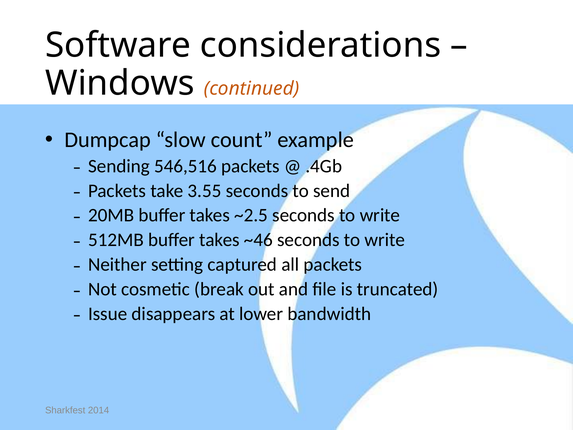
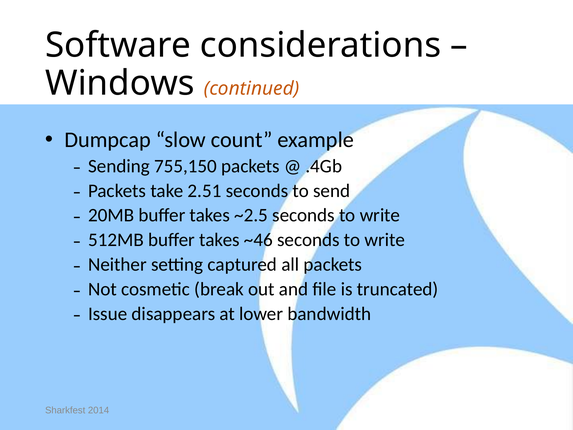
546,516: 546,516 -> 755,150
3.55: 3.55 -> 2.51
